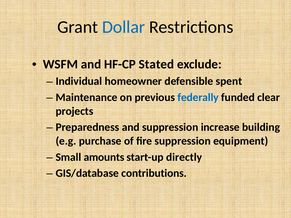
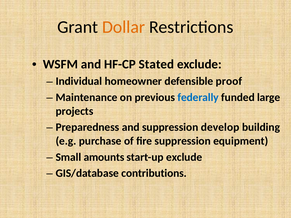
Dollar colour: blue -> orange
spent: spent -> proof
clear: clear -> large
increase: increase -> develop
start-up directly: directly -> exclude
